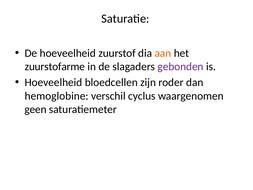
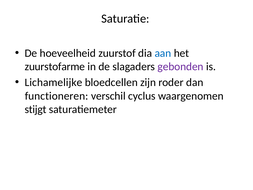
aan colour: orange -> blue
Hoeveelheid at (53, 82): Hoeveelheid -> Lichamelijke
hemoglobine: hemoglobine -> functioneren
geen: geen -> stijgt
